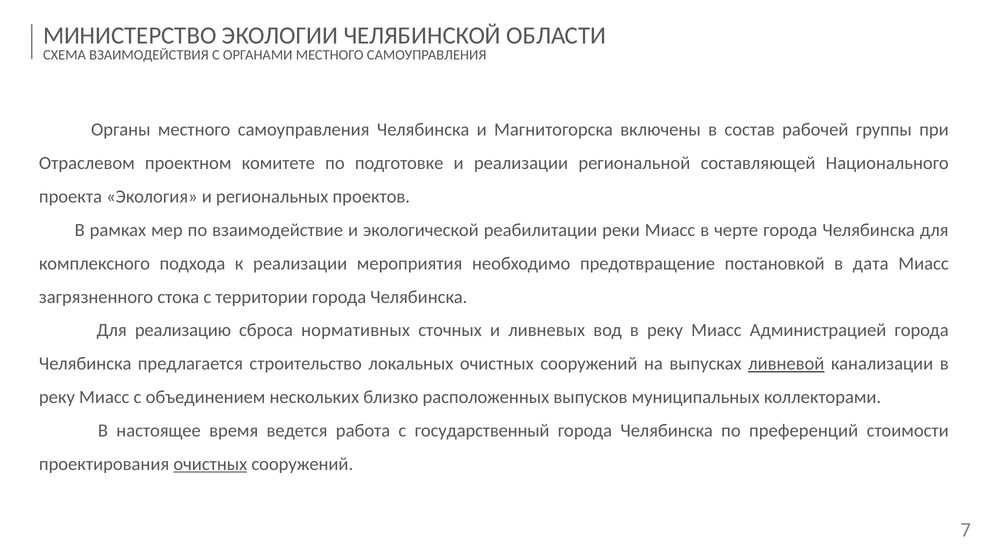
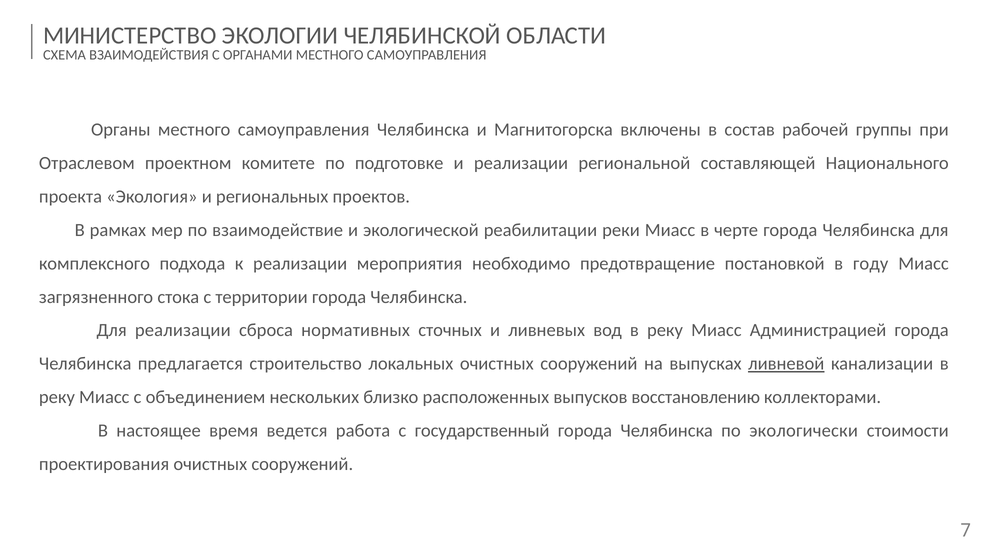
дата: дата -> году
Для реализацию: реализацию -> реализации
муниципальных: муниципальных -> восстановлению
преференций: преференций -> экологически
очистных at (210, 464) underline: present -> none
